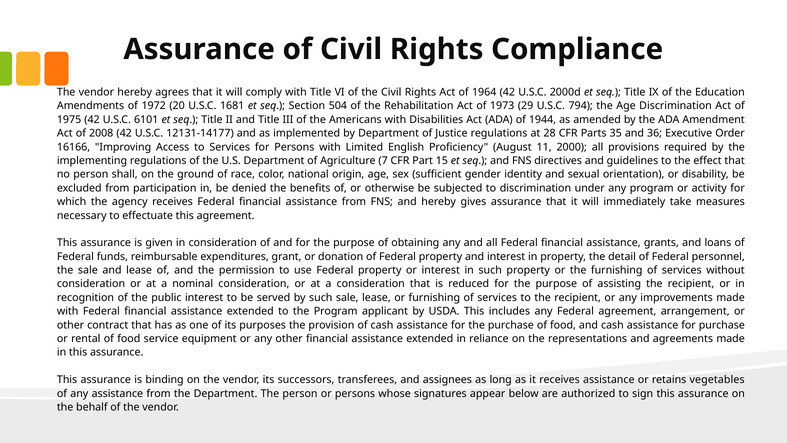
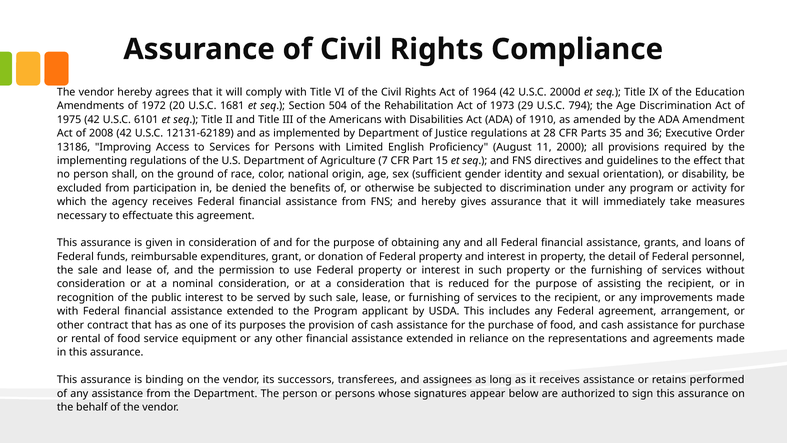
1944: 1944 -> 1910
12131-14177: 12131-14177 -> 12131-62189
16166: 16166 -> 13186
vegetables: vegetables -> performed
